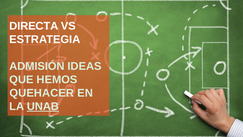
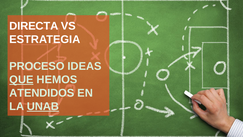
ADMISIÓN: ADMISIÓN -> PROCESO
QUE underline: none -> present
QUEHACER: QUEHACER -> ATENDIDOS
